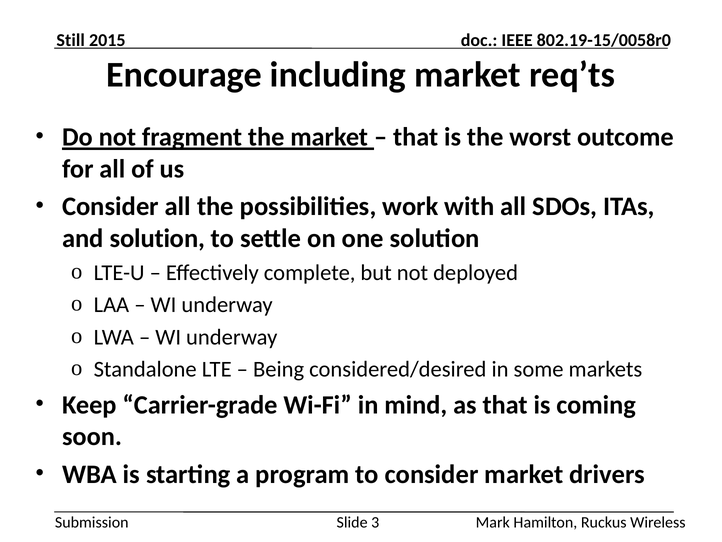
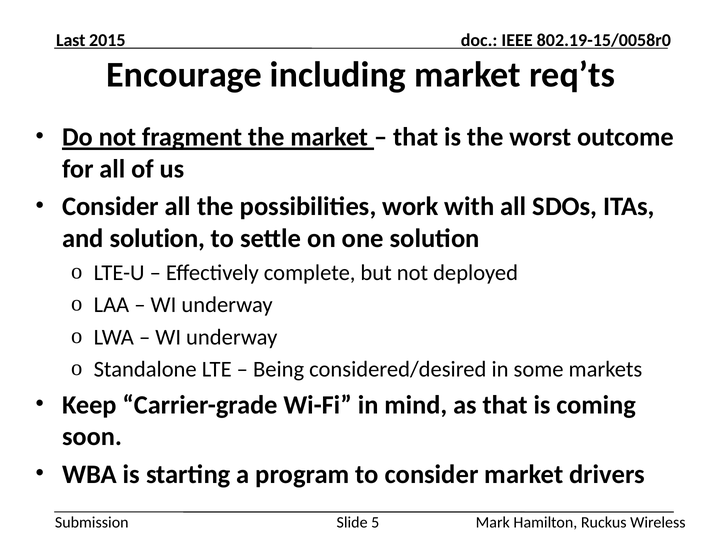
Still: Still -> Last
3: 3 -> 5
